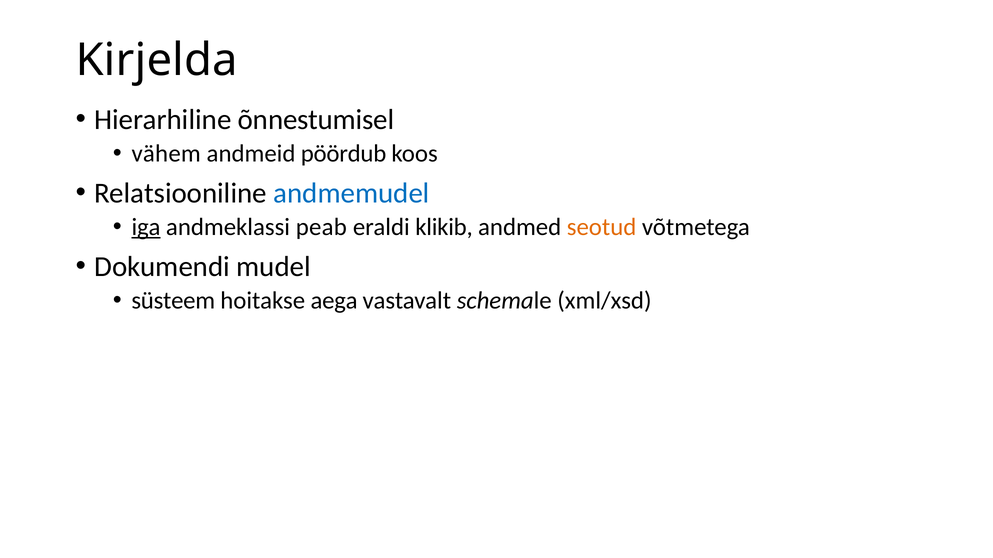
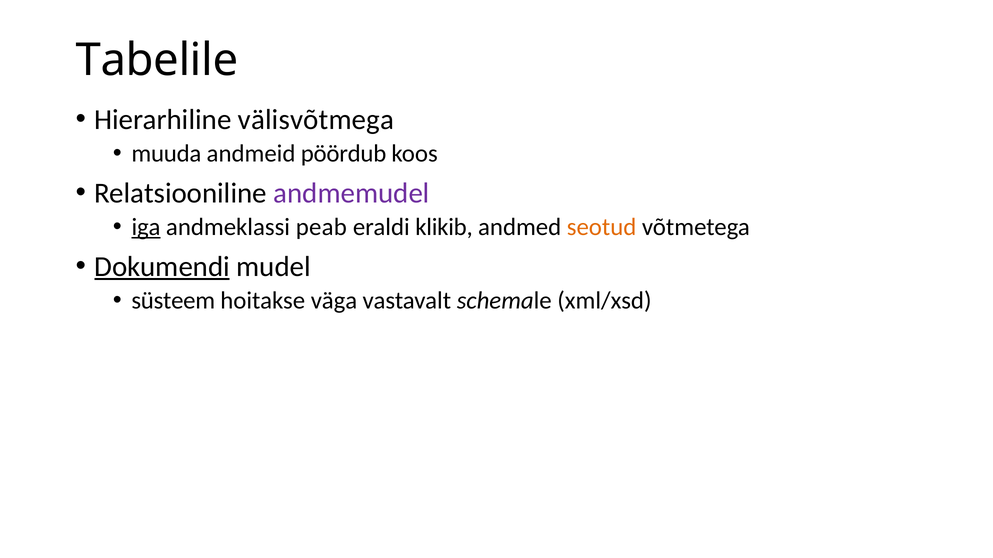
Kirjelda: Kirjelda -> Tabelile
õnnestumisel: õnnestumisel -> välisvõtmega
vähem: vähem -> muuda
andmemudel colour: blue -> purple
Dokumendi underline: none -> present
aega: aega -> väga
